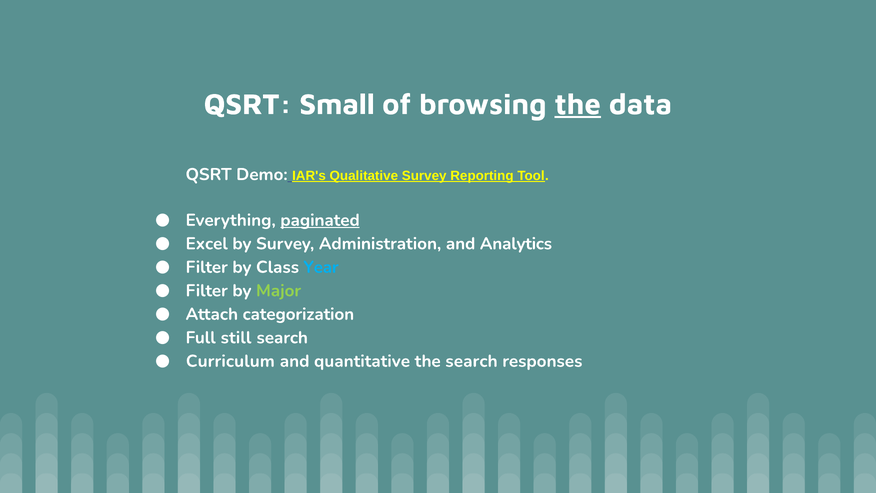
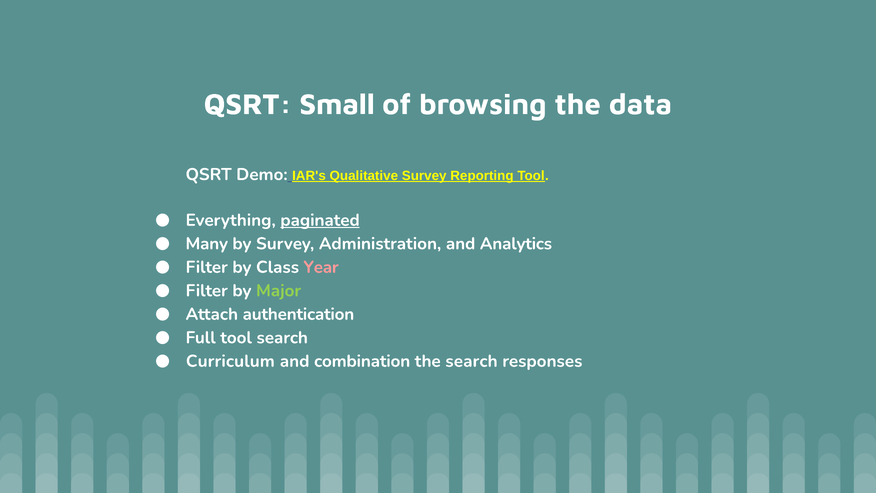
the at (578, 104) underline: present -> none
Excel: Excel -> Many
Year colour: light blue -> pink
categorization: categorization -> authentication
Full still: still -> tool
quantitative: quantitative -> combination
